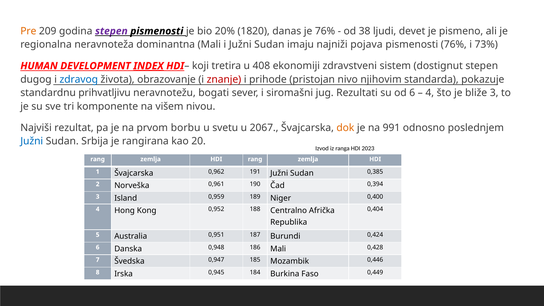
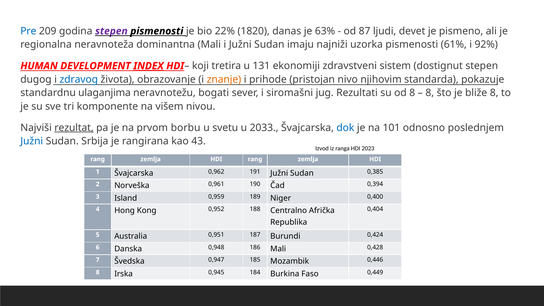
Pre colour: orange -> blue
20%: 20% -> 22%
je 76%: 76% -> 63%
38: 38 -> 87
pojava: pojava -> uzorka
pismenosti 76%: 76% -> 61%
73%: 73% -> 92%
408: 408 -> 131
znanje colour: red -> orange
prihvatljivu: prihvatljivu -> ulaganjima
od 6: 6 -> 8
4 at (430, 93): 4 -> 8
bliže 3: 3 -> 8
rezultat underline: none -> present
2067: 2067 -> 2033
dok colour: orange -> blue
991: 991 -> 101
20: 20 -> 43
